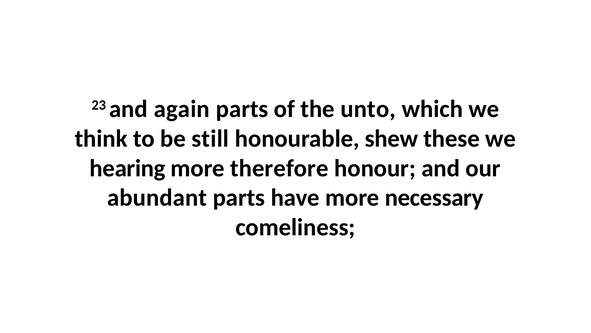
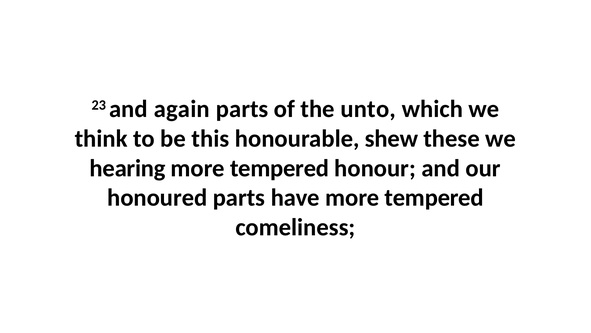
still: still -> this
therefore at (279, 168): therefore -> tempered
abundant: abundant -> honoured
have more necessary: necessary -> tempered
